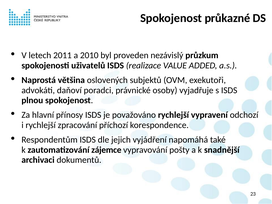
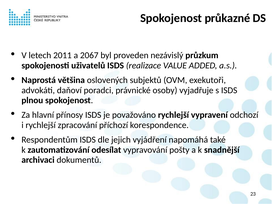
2010: 2010 -> 2067
zájemce: zájemce -> odesílat
